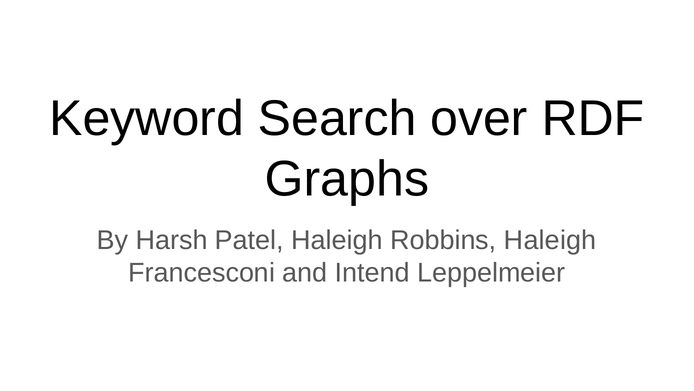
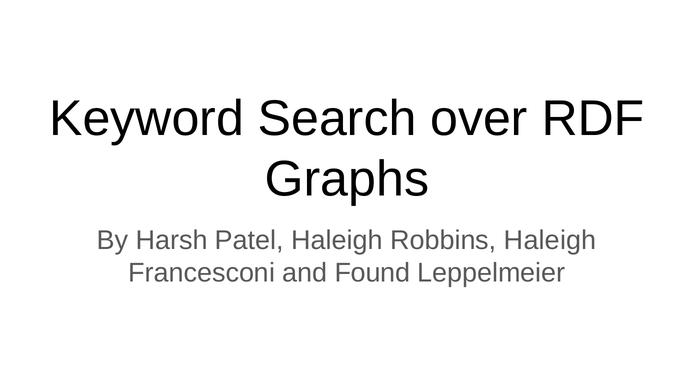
Intend: Intend -> Found
